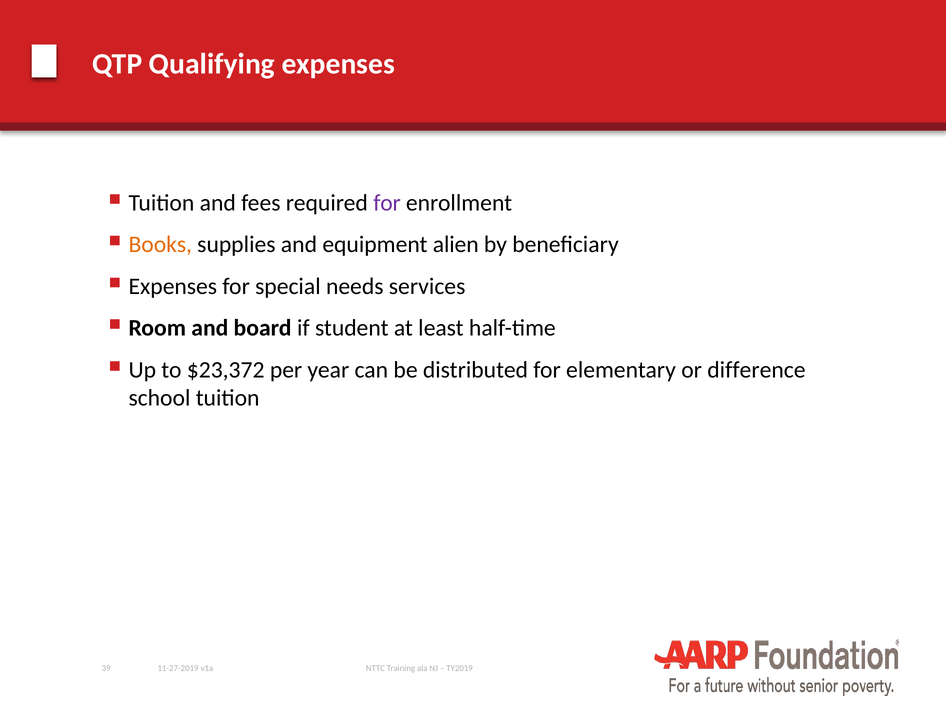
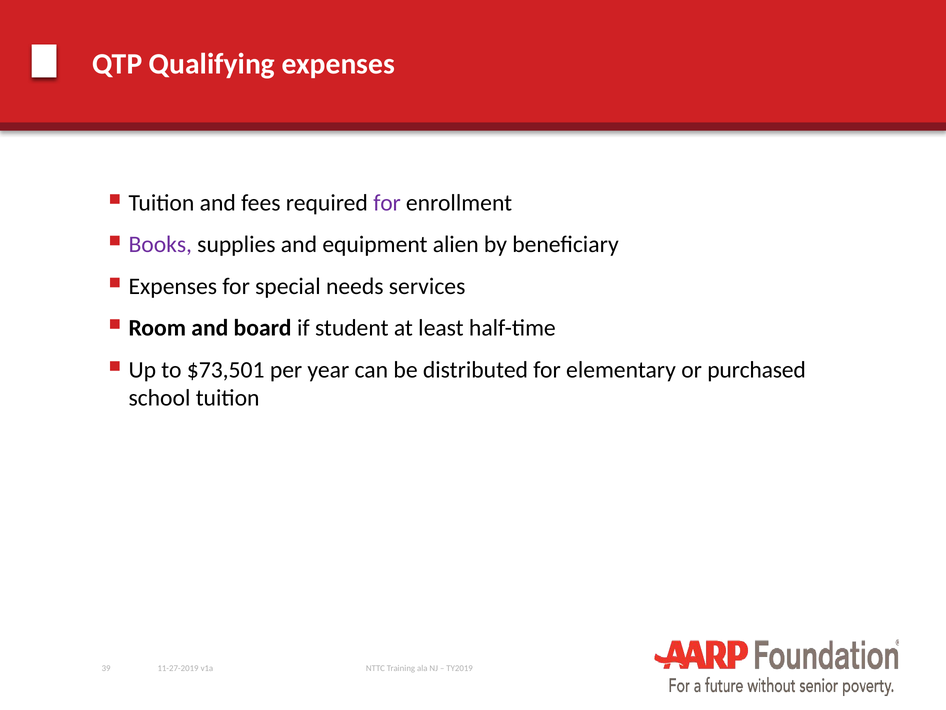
Books colour: orange -> purple
$23,372: $23,372 -> $73,501
difference: difference -> purchased
